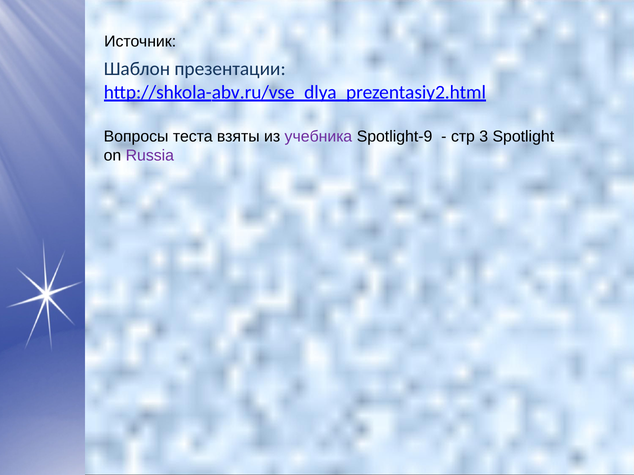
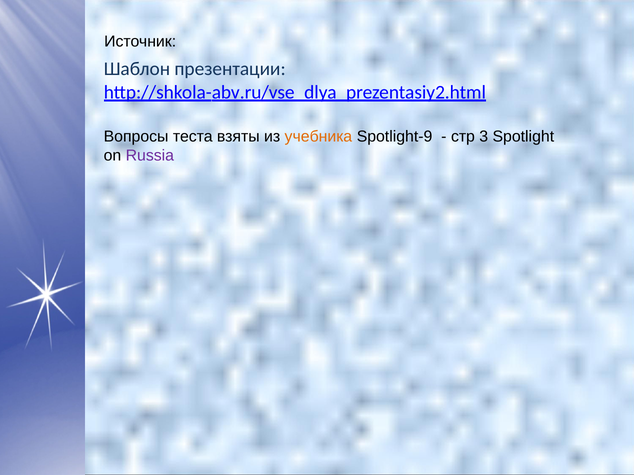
учебника colour: purple -> orange
